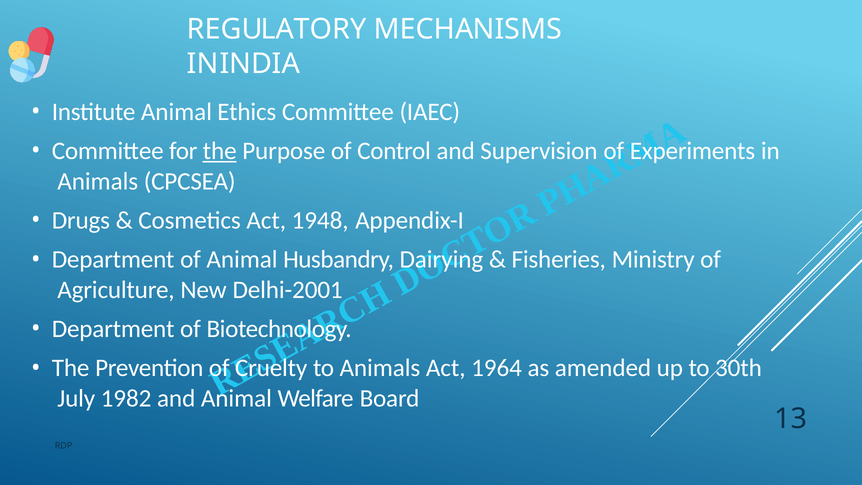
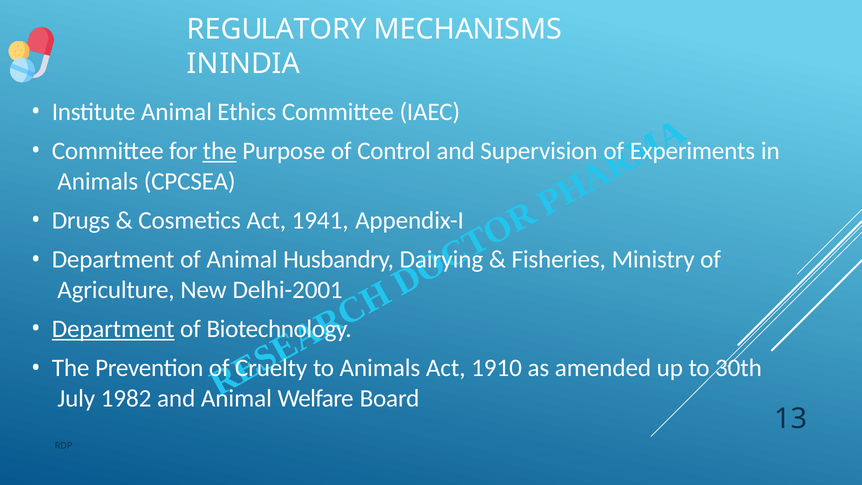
1948: 1948 -> 1941
Department at (113, 329) underline: none -> present
1964: 1964 -> 1910
